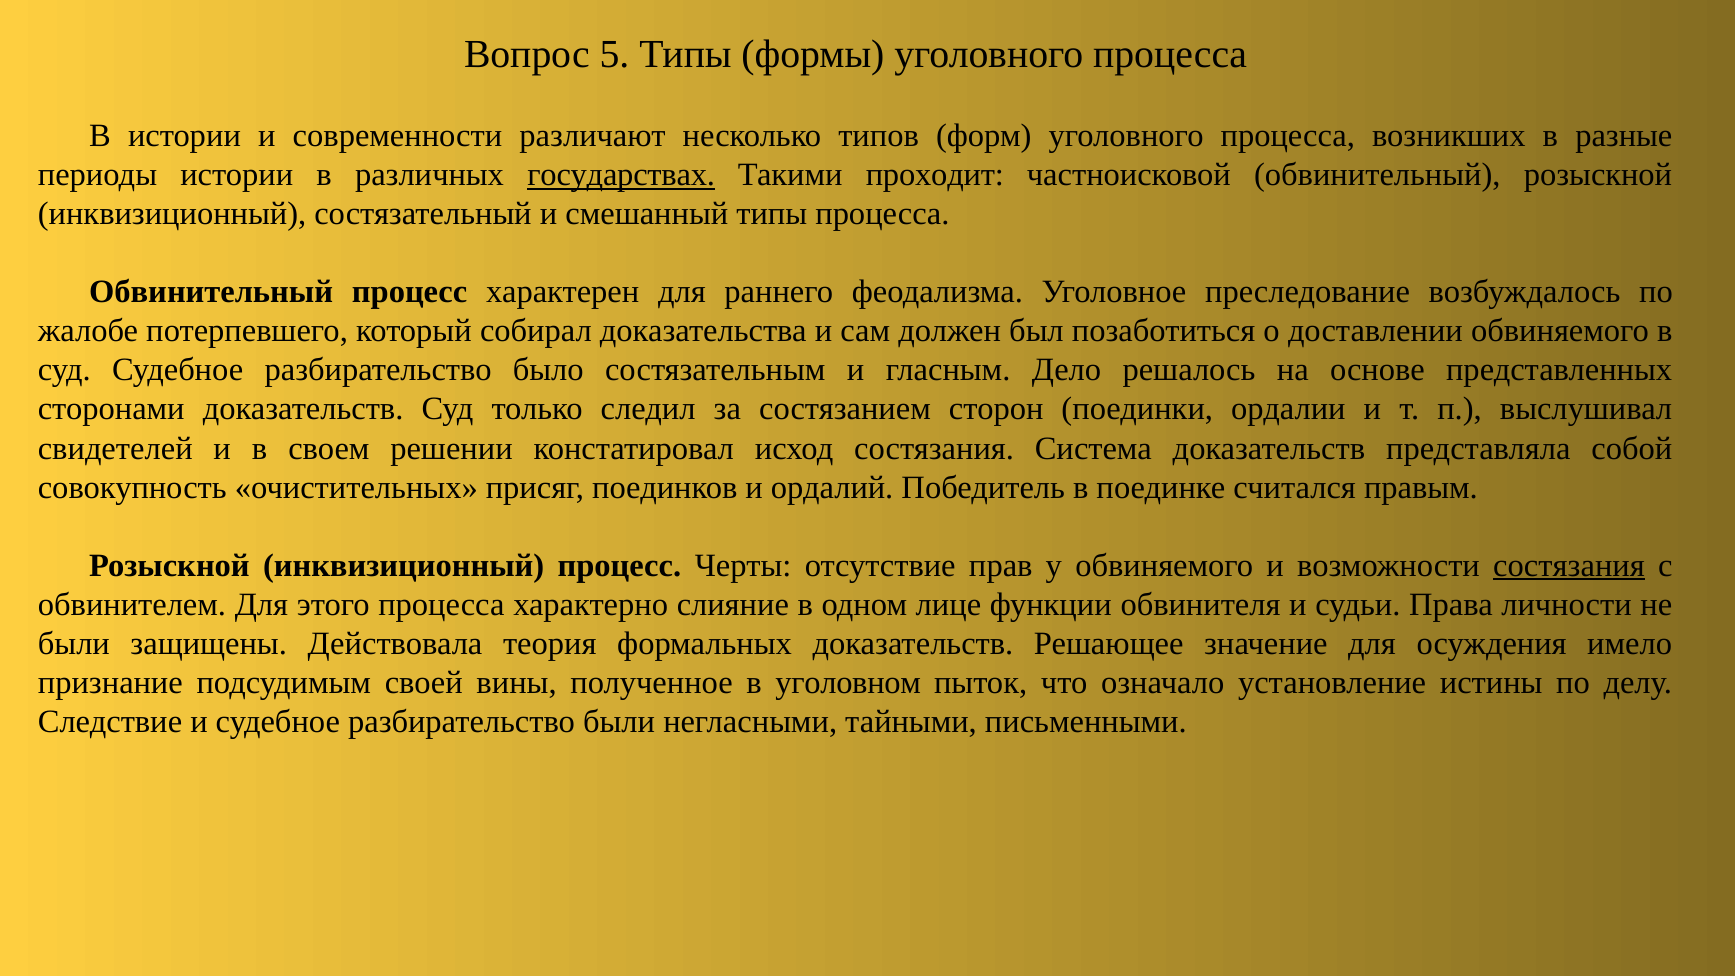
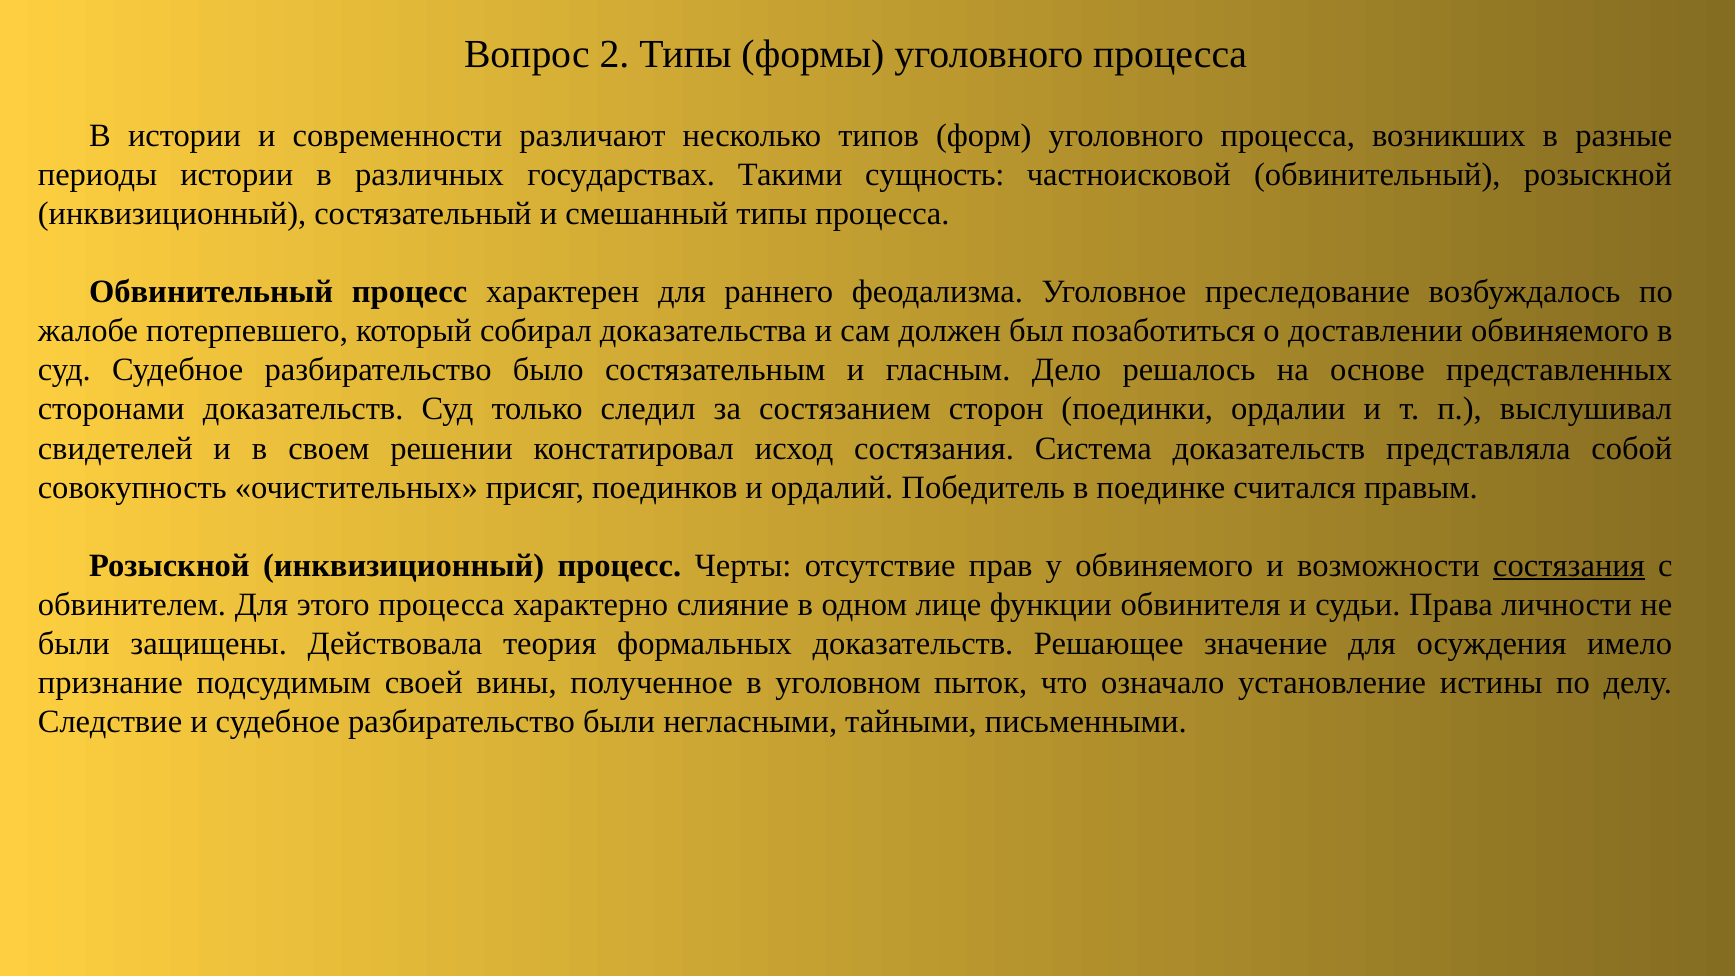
5: 5 -> 2
государствах underline: present -> none
проходит: проходит -> сущность
